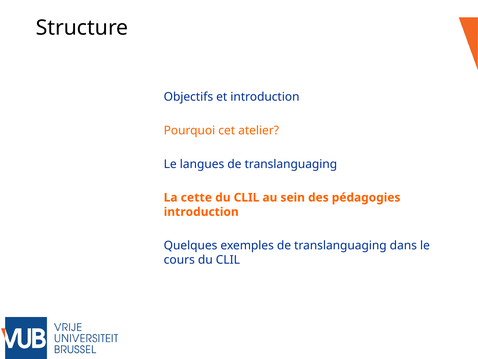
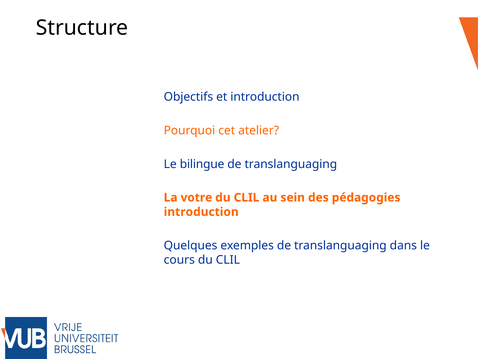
langues: langues -> bilingue
cette: cette -> votre
